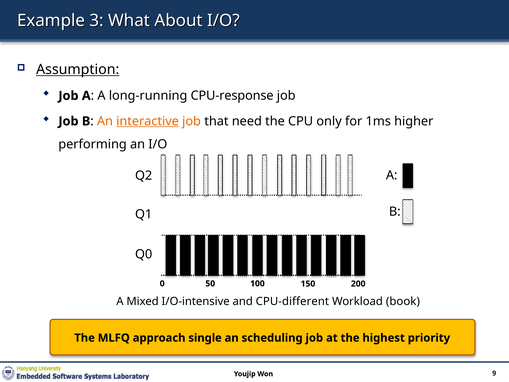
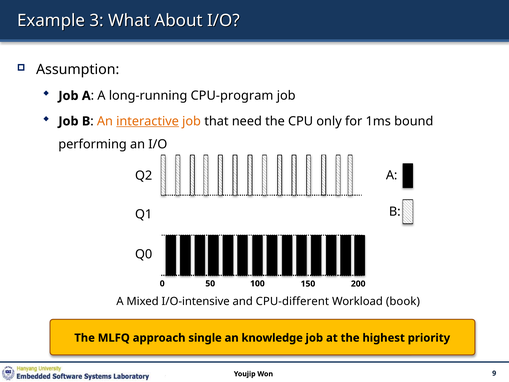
Assumption underline: present -> none
CPU-response: CPU-response -> CPU-program
higher: higher -> bound
scheduling: scheduling -> knowledge
